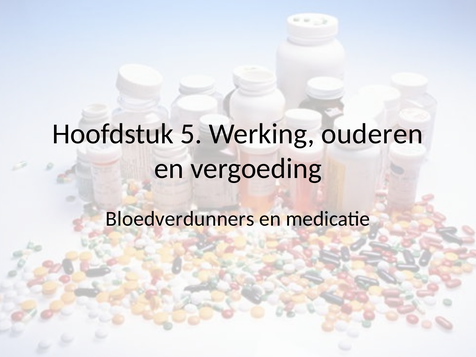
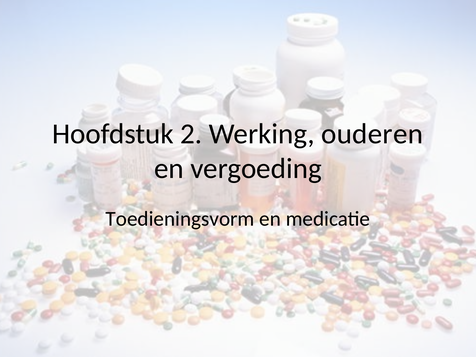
5: 5 -> 2
Bloedverdunners: Bloedverdunners -> Toedieningsvorm
